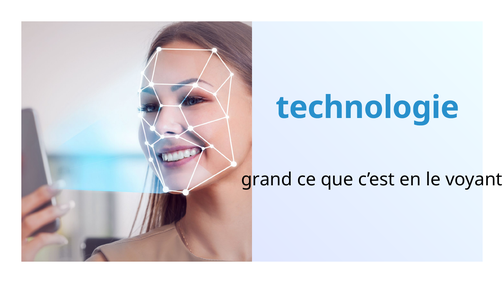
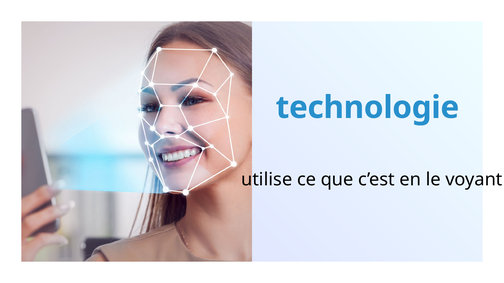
grand: grand -> utilise
